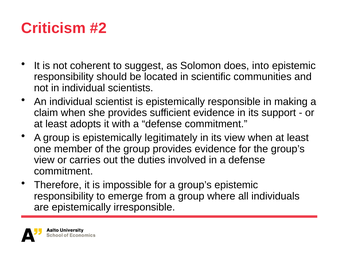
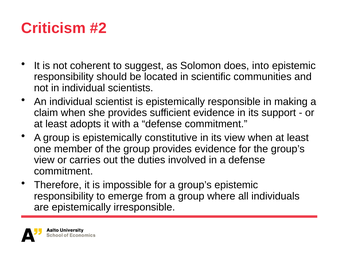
legitimately: legitimately -> constitutive
